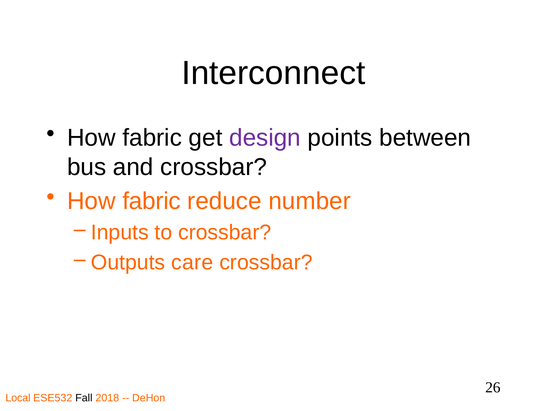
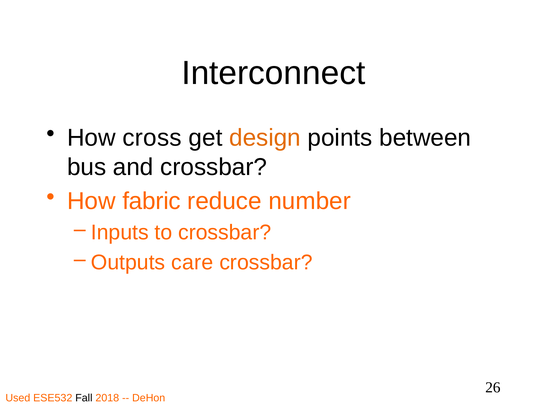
fabric at (152, 138): fabric -> cross
design colour: purple -> orange
Local: Local -> Used
